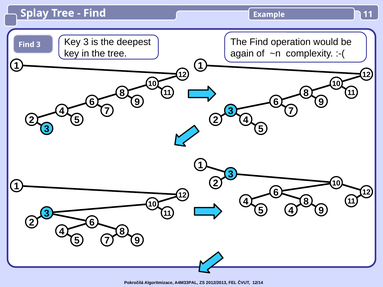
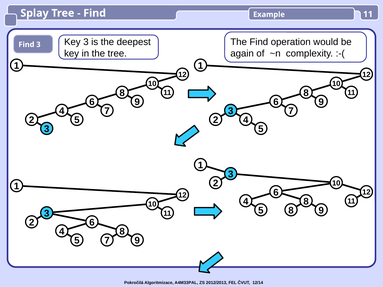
5 4: 4 -> 8
